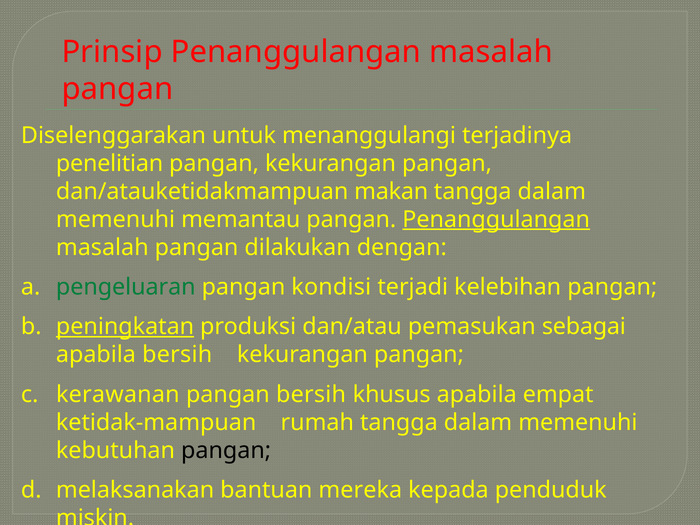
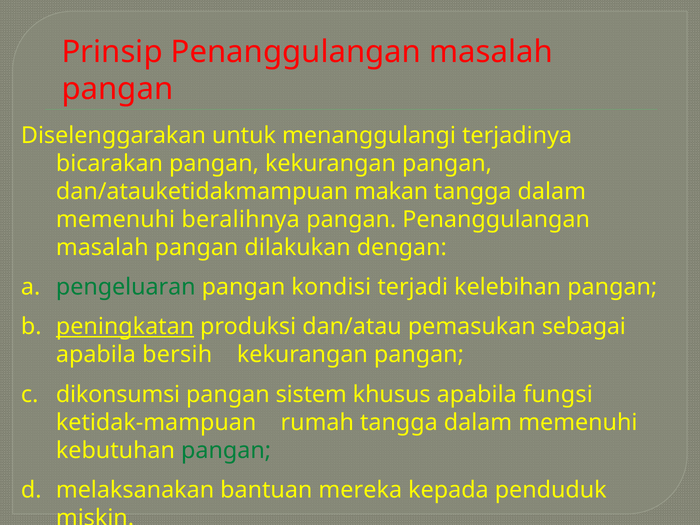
penelitian: penelitian -> bicarakan
memantau: memantau -> beralihnya
Penanggulangan at (496, 219) underline: present -> none
kerawanan: kerawanan -> dikonsumsi
pangan bersih: bersih -> sistem
empat: empat -> fungsi
pangan at (226, 450) colour: black -> green
